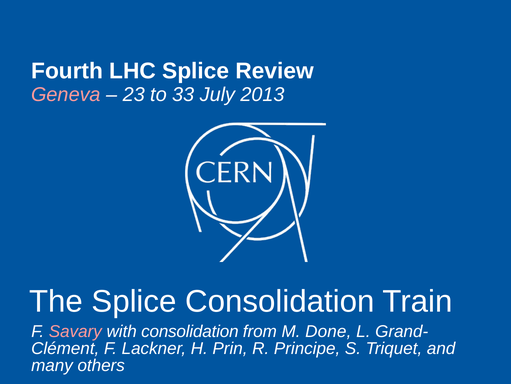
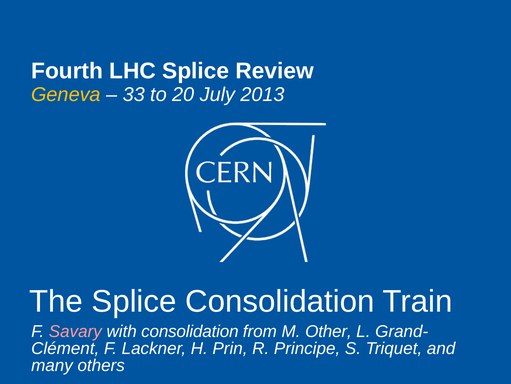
Geneva colour: pink -> yellow
23: 23 -> 33
33: 33 -> 20
Done: Done -> Other
